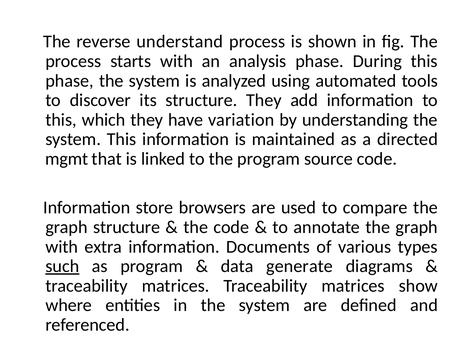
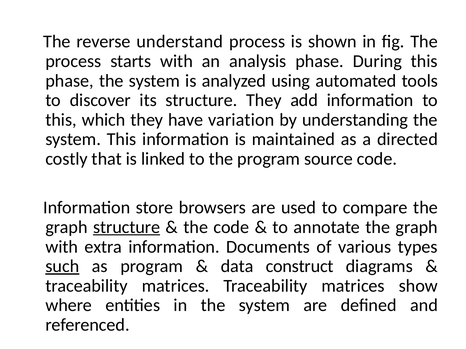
mgmt: mgmt -> costly
structure at (127, 227) underline: none -> present
generate: generate -> construct
